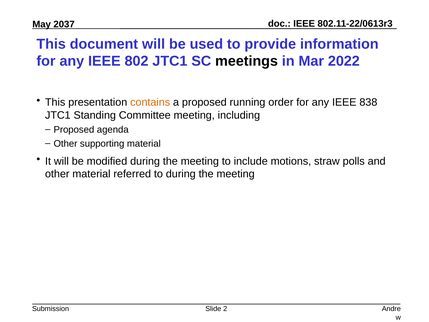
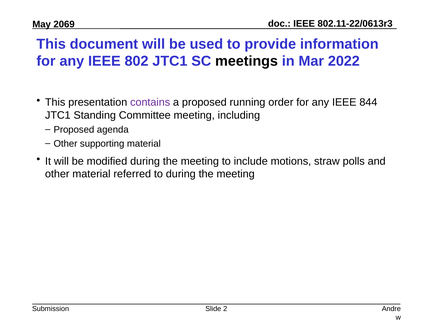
2037: 2037 -> 2069
contains colour: orange -> purple
838: 838 -> 844
